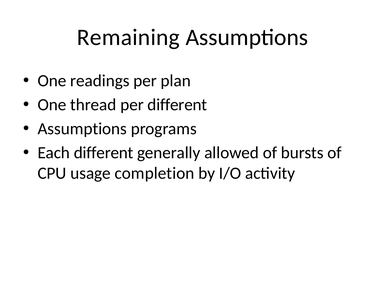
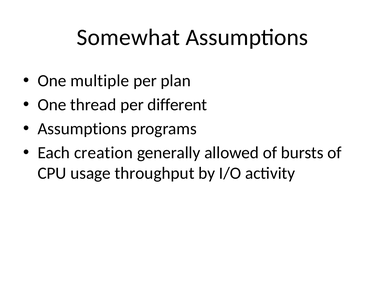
Remaining: Remaining -> Somewhat
readings: readings -> multiple
Each different: different -> creation
completion: completion -> throughput
